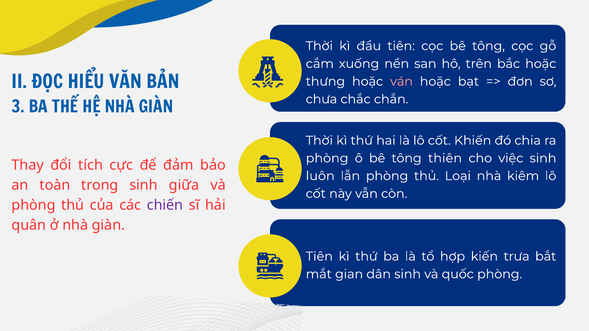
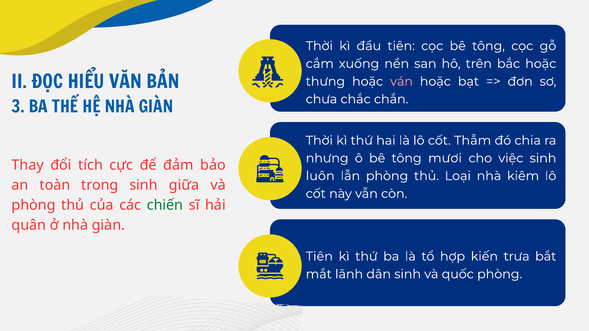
Khiến: Khiến -> Thẫm
phòng at (327, 158): phòng -> nhưng
thiên: thiên -> mươi
chiến colour: purple -> green
gian: gian -> lãnh
